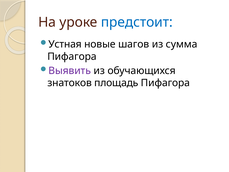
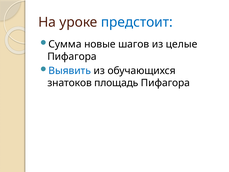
Устная: Устная -> Сумма
сумма: сумма -> целые
Выявить colour: purple -> blue
